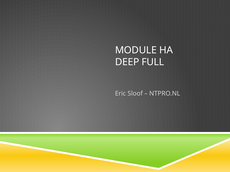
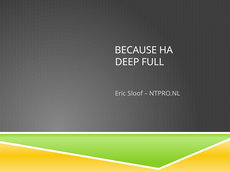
MODULE: MODULE -> BECAUSE
